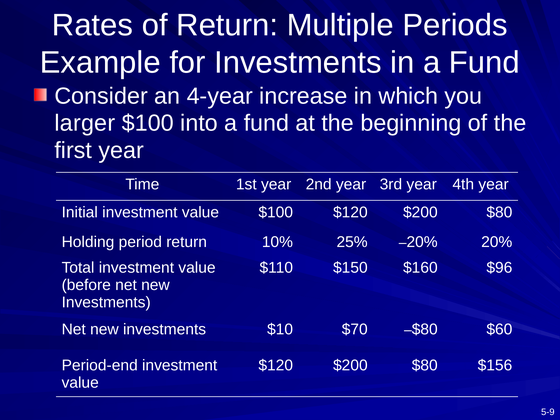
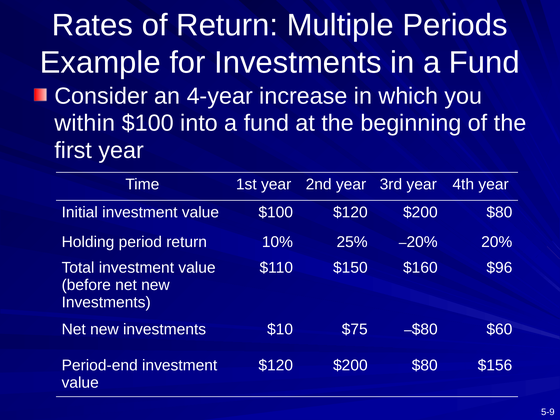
larger: larger -> within
$70: $70 -> $75
